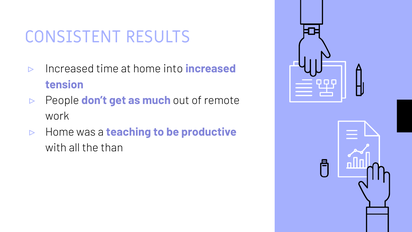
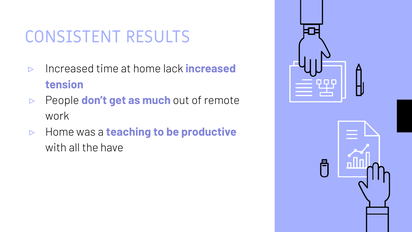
into: into -> lack
than: than -> have
